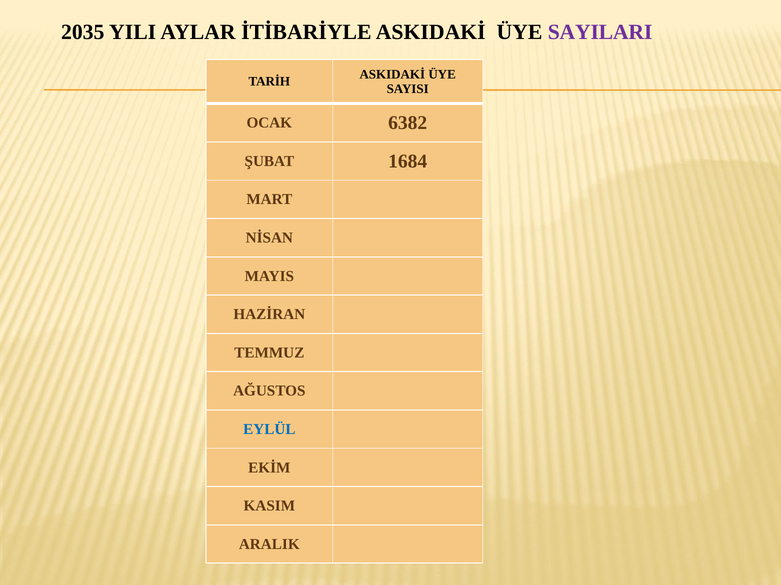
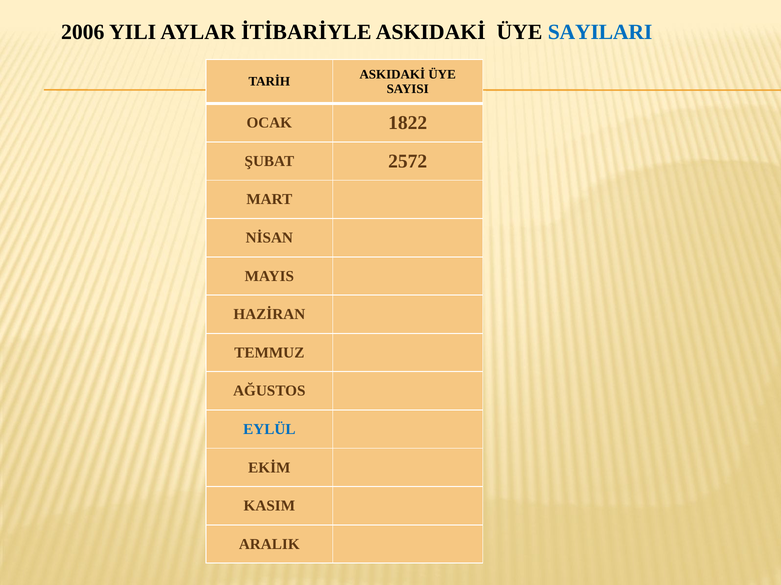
2035: 2035 -> 2006
SAYILARI colour: purple -> blue
6382: 6382 -> 1822
1684: 1684 -> 2572
